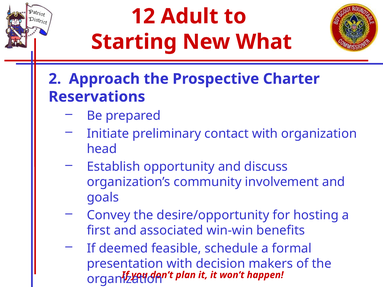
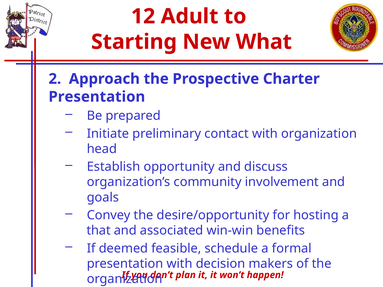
Reservations at (97, 97): Reservations -> Presentation
first: first -> that
